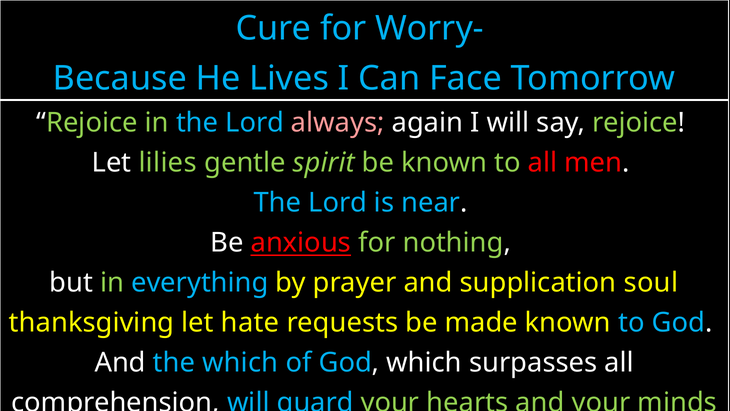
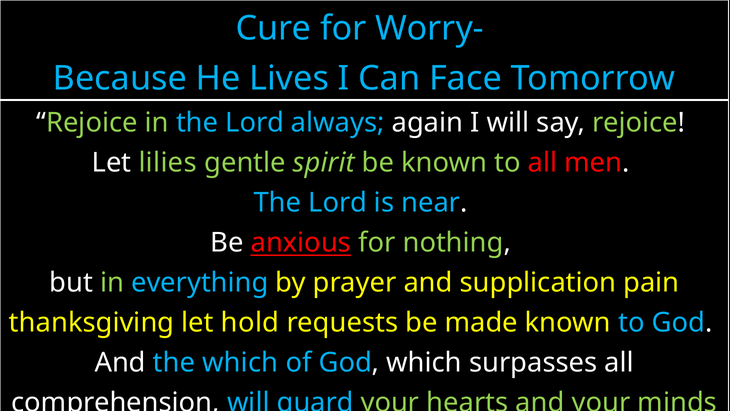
always colour: pink -> light blue
soul: soul -> pain
hate: hate -> hold
